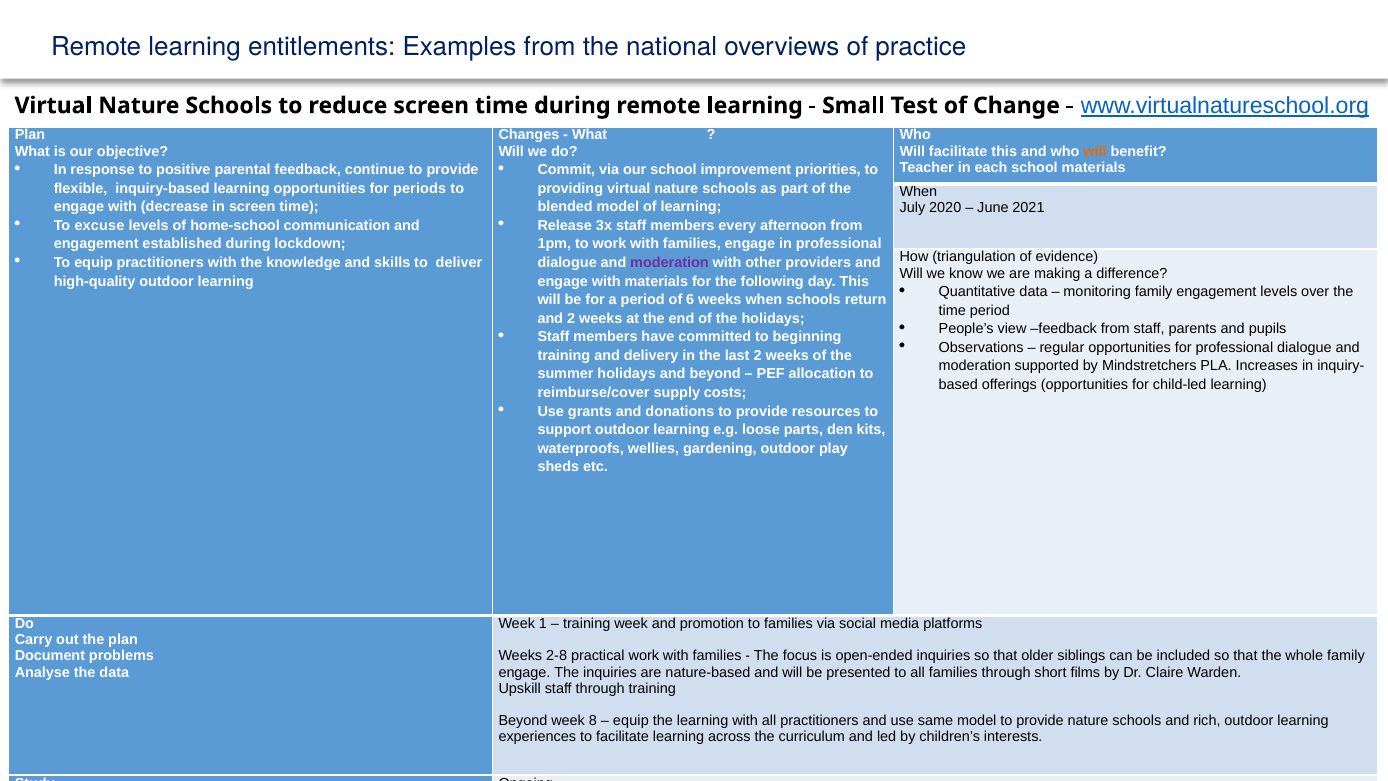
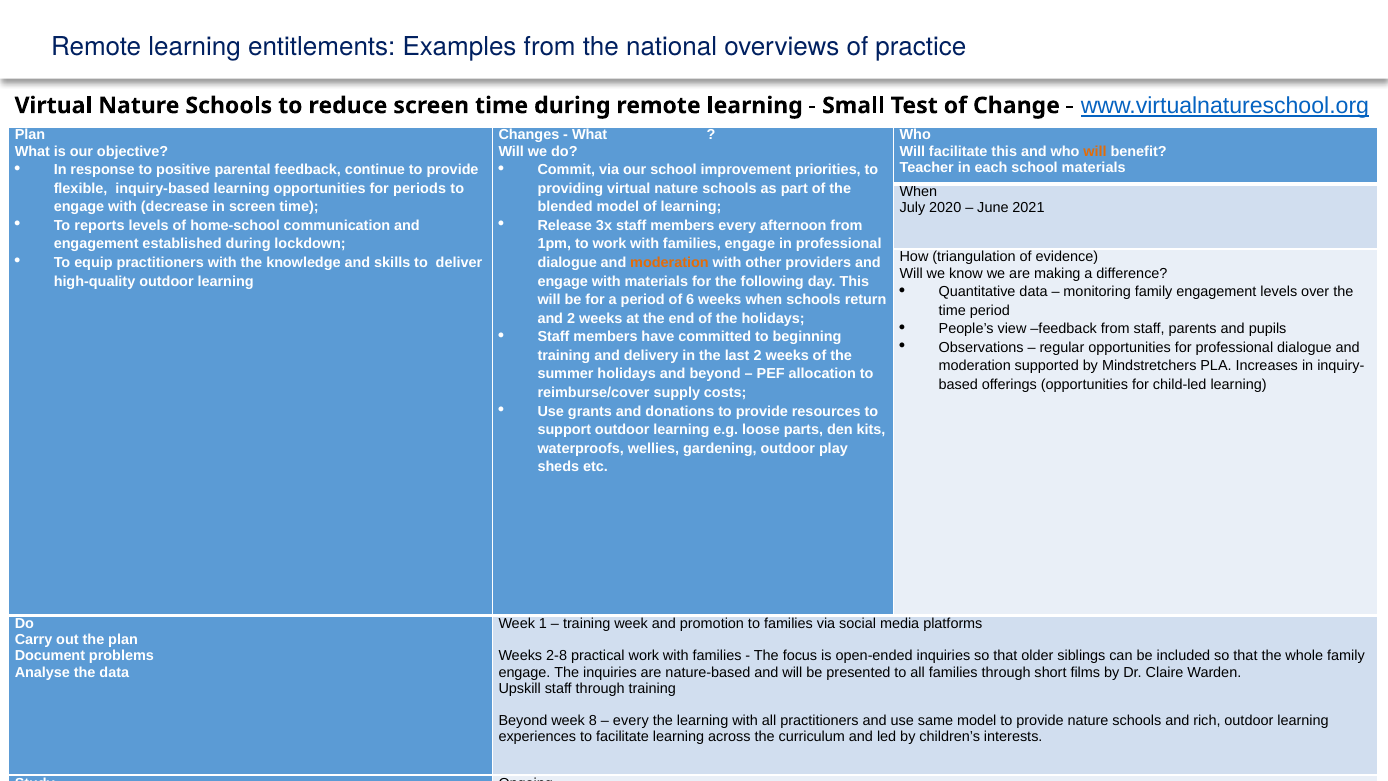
excuse: excuse -> reports
moderation at (669, 263) colour: purple -> orange
equip at (631, 720): equip -> every
